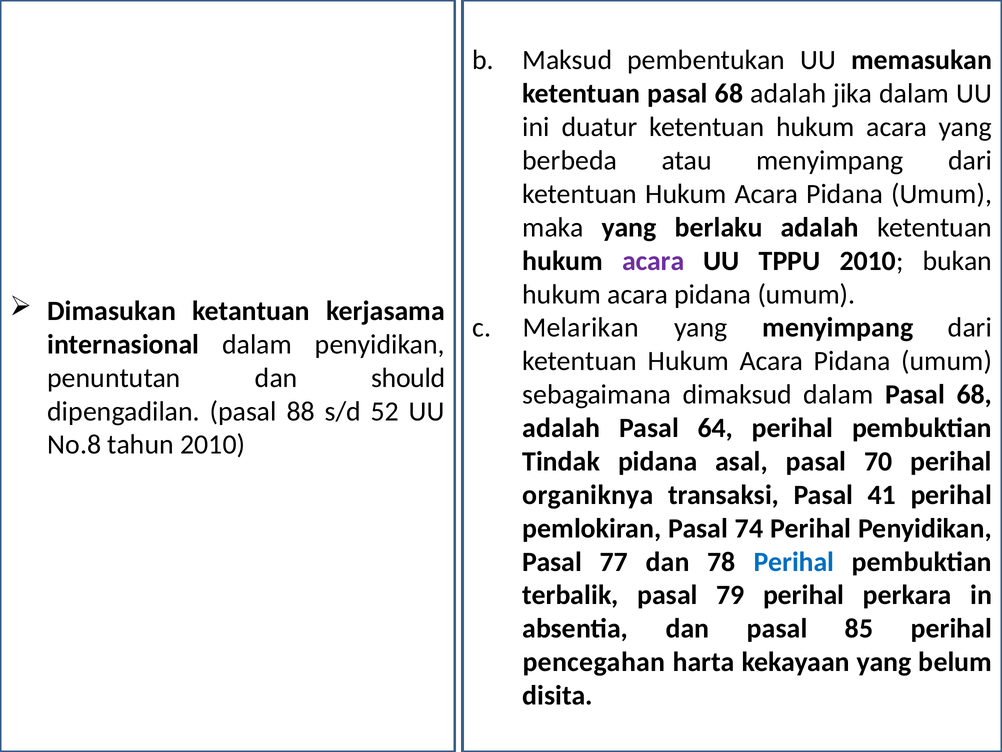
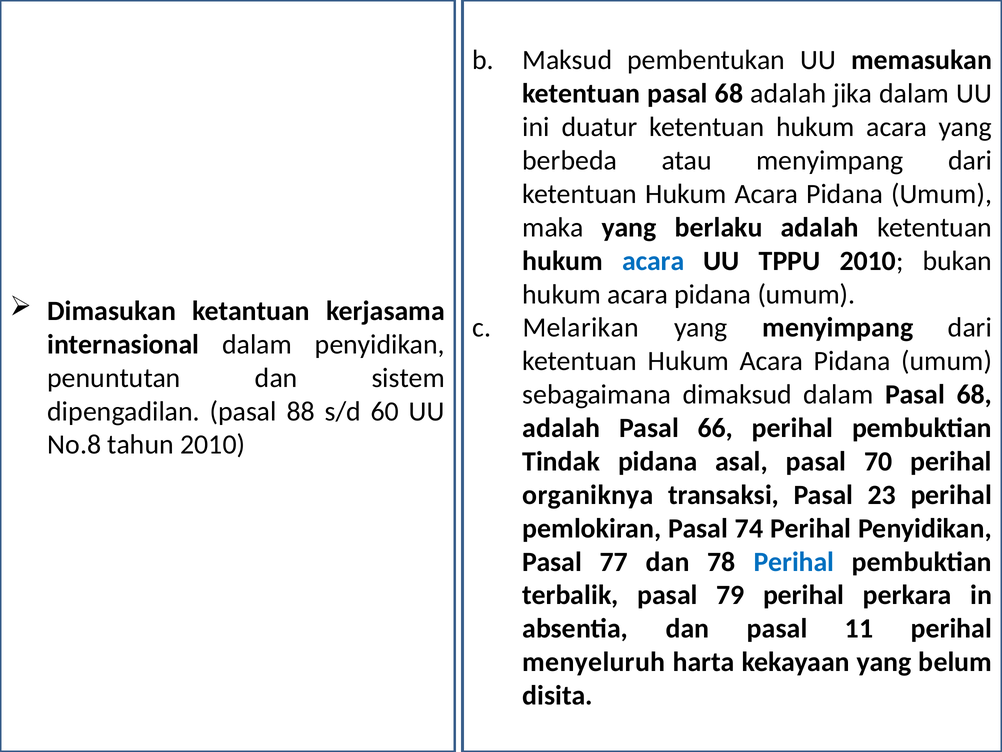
acara at (653, 261) colour: purple -> blue
should: should -> sistem
52: 52 -> 60
64: 64 -> 66
41: 41 -> 23
85: 85 -> 11
pencegahan: pencegahan -> menyeluruh
